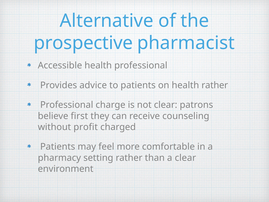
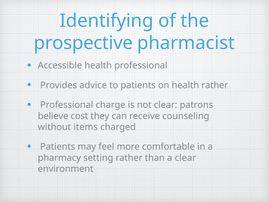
Alternative: Alternative -> Identifying
first: first -> cost
profit: profit -> items
